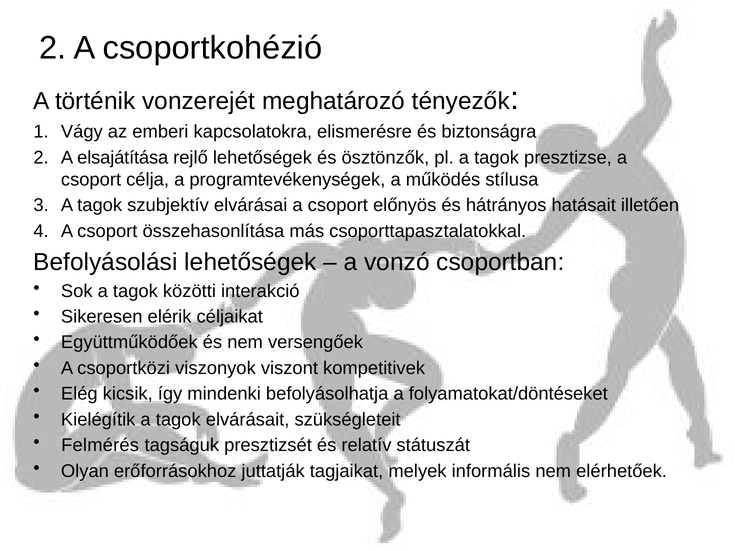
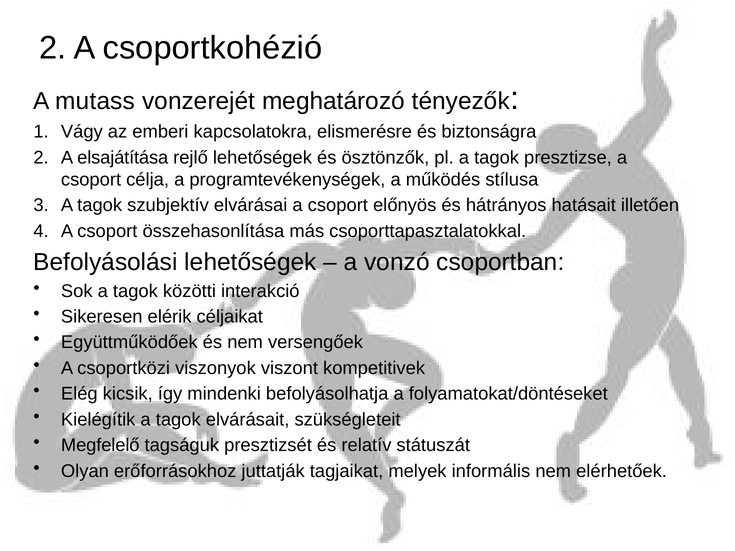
történik: történik -> mutass
Felmérés: Felmérés -> Megfelelő
